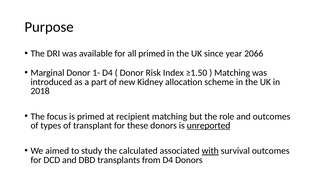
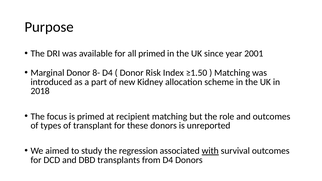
2066: 2066 -> 2001
1-: 1- -> 8-
unreported underline: present -> none
calculated: calculated -> regression
